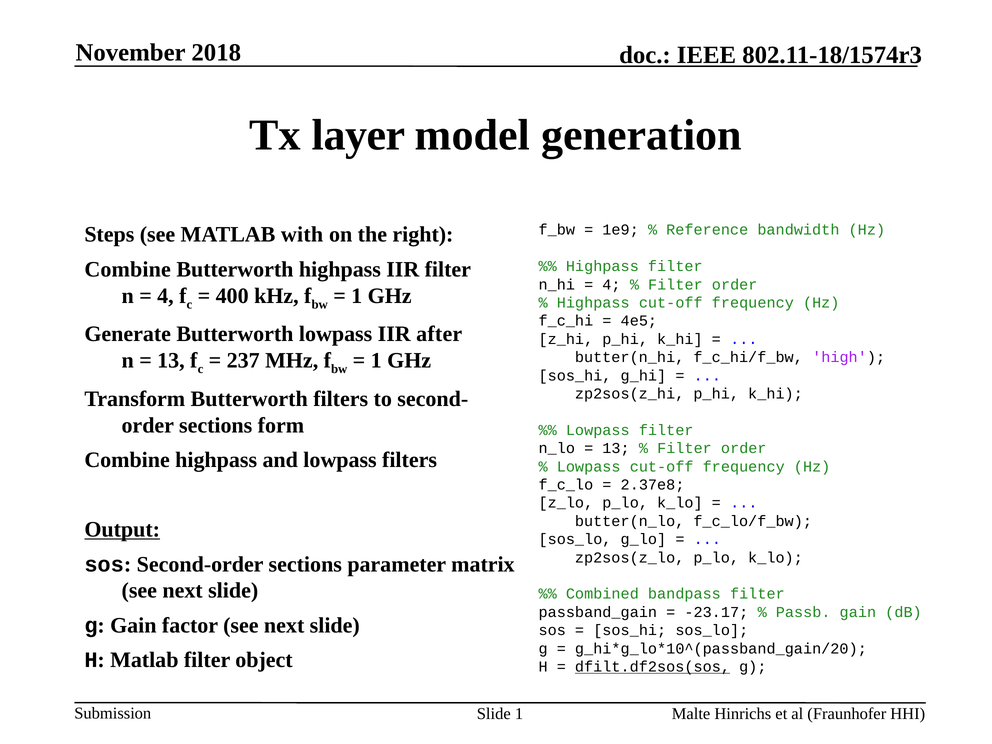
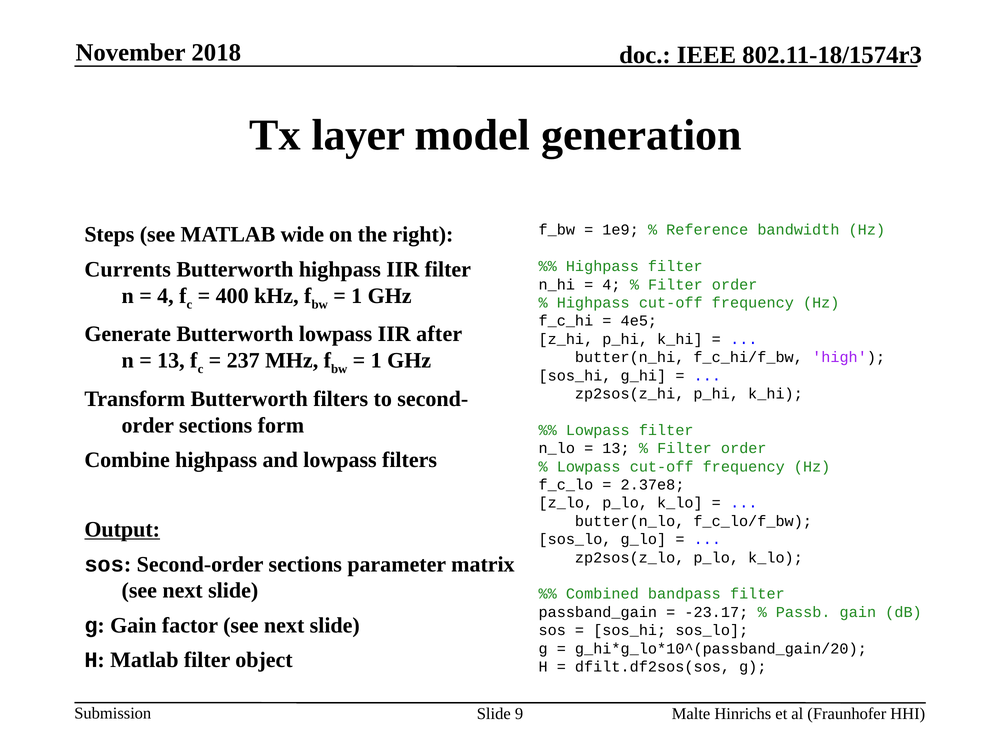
with: with -> wide
Combine at (128, 269): Combine -> Currents
dfilt.df2sos(sos underline: present -> none
Slide 1: 1 -> 9
